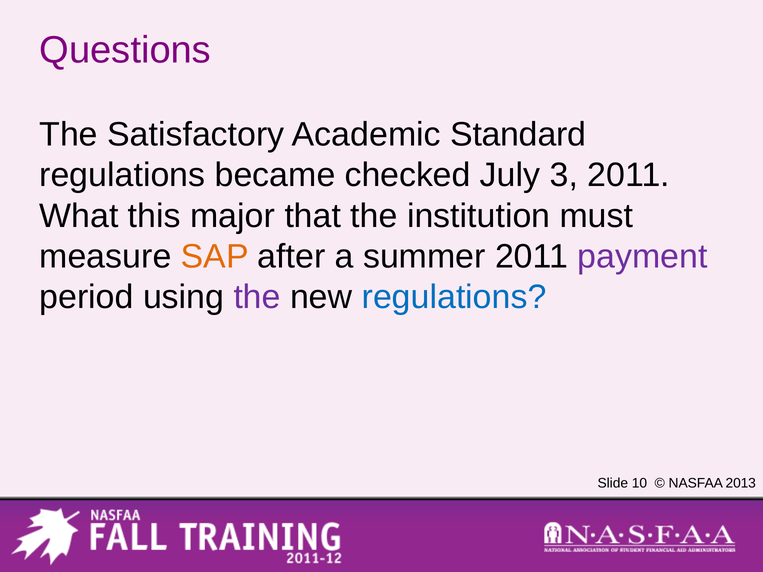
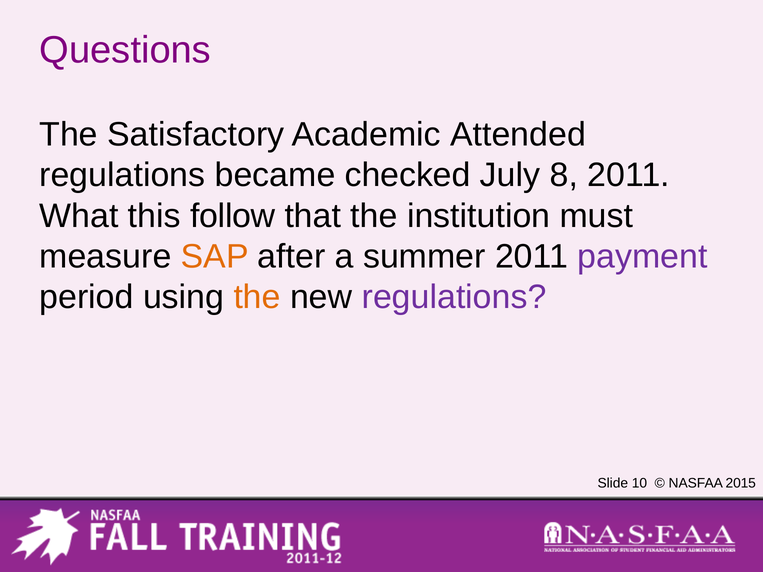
Standard: Standard -> Attended
3: 3 -> 8
major: major -> follow
the at (257, 297) colour: purple -> orange
regulations at (454, 297) colour: blue -> purple
2013: 2013 -> 2015
